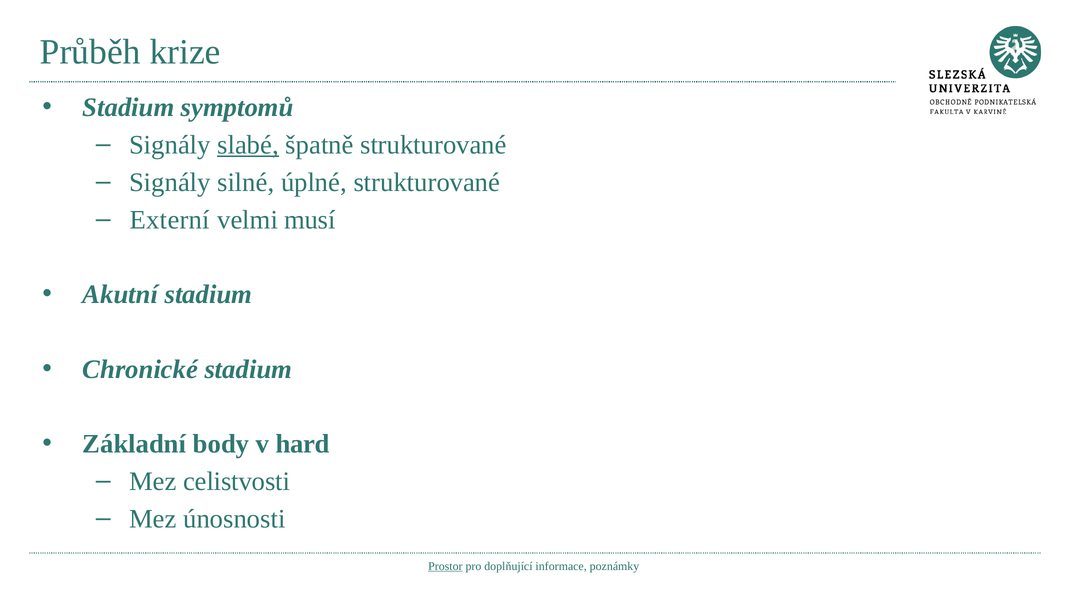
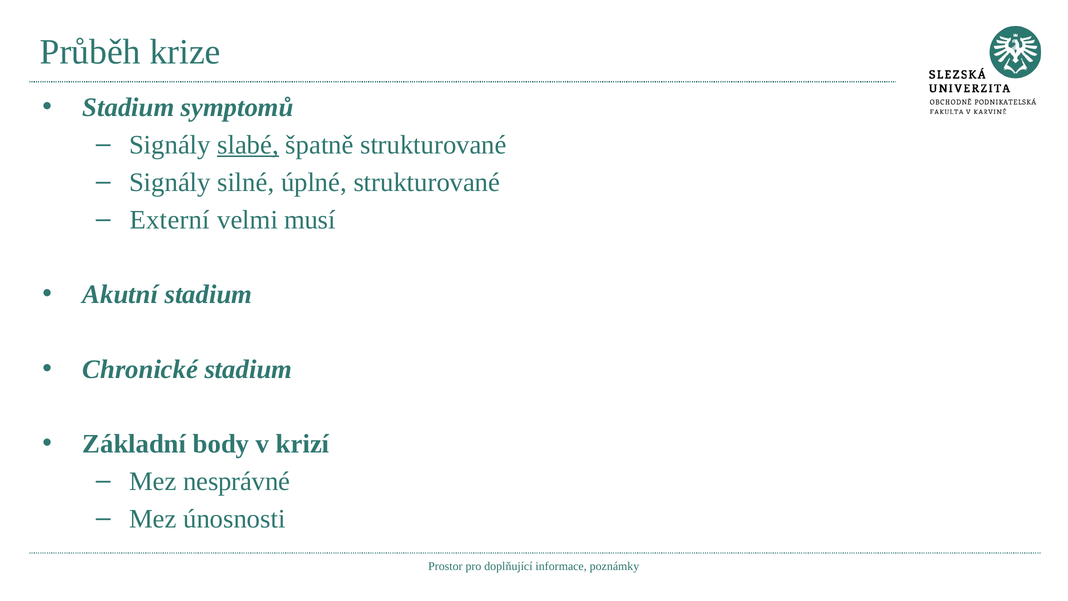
hard: hard -> krizí
celistvosti: celistvosti -> nesprávné
Prostor underline: present -> none
